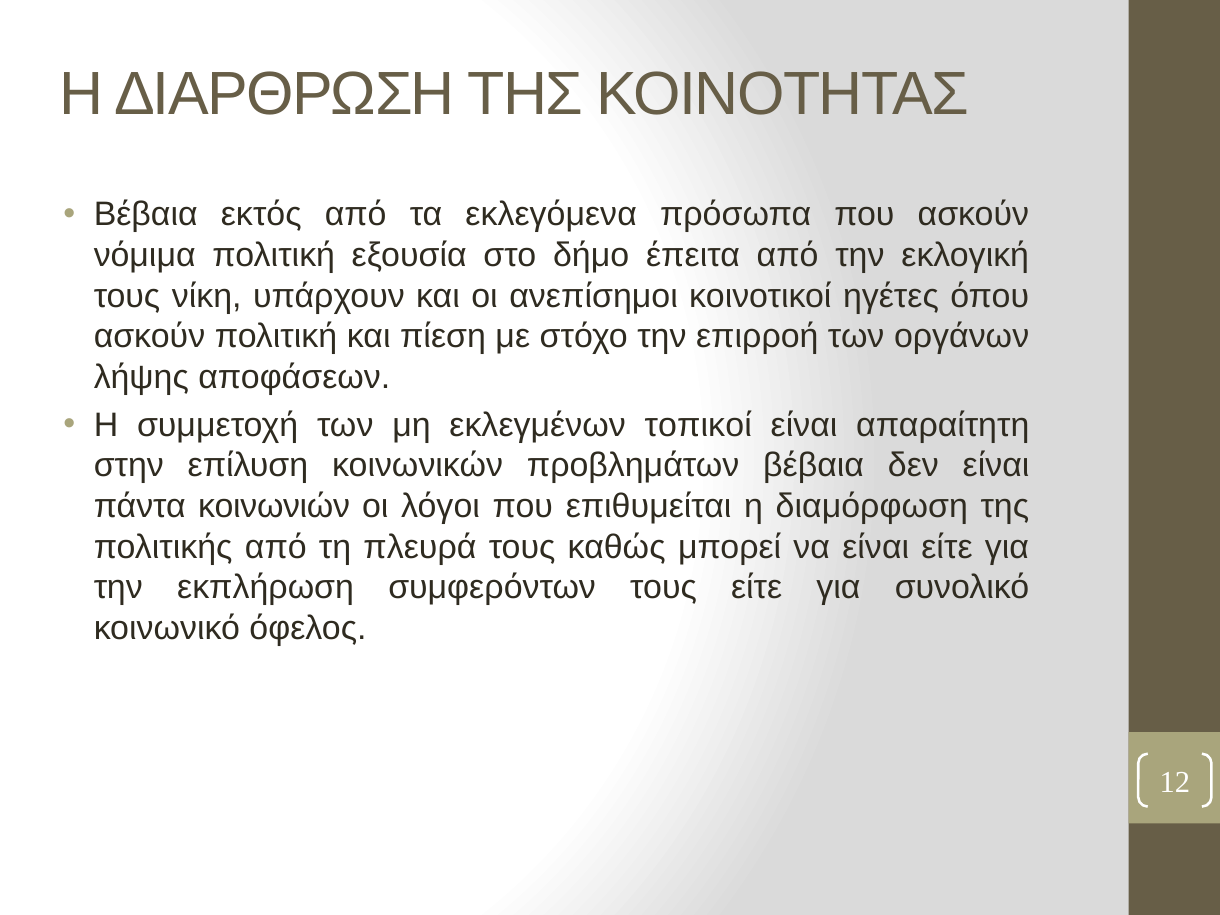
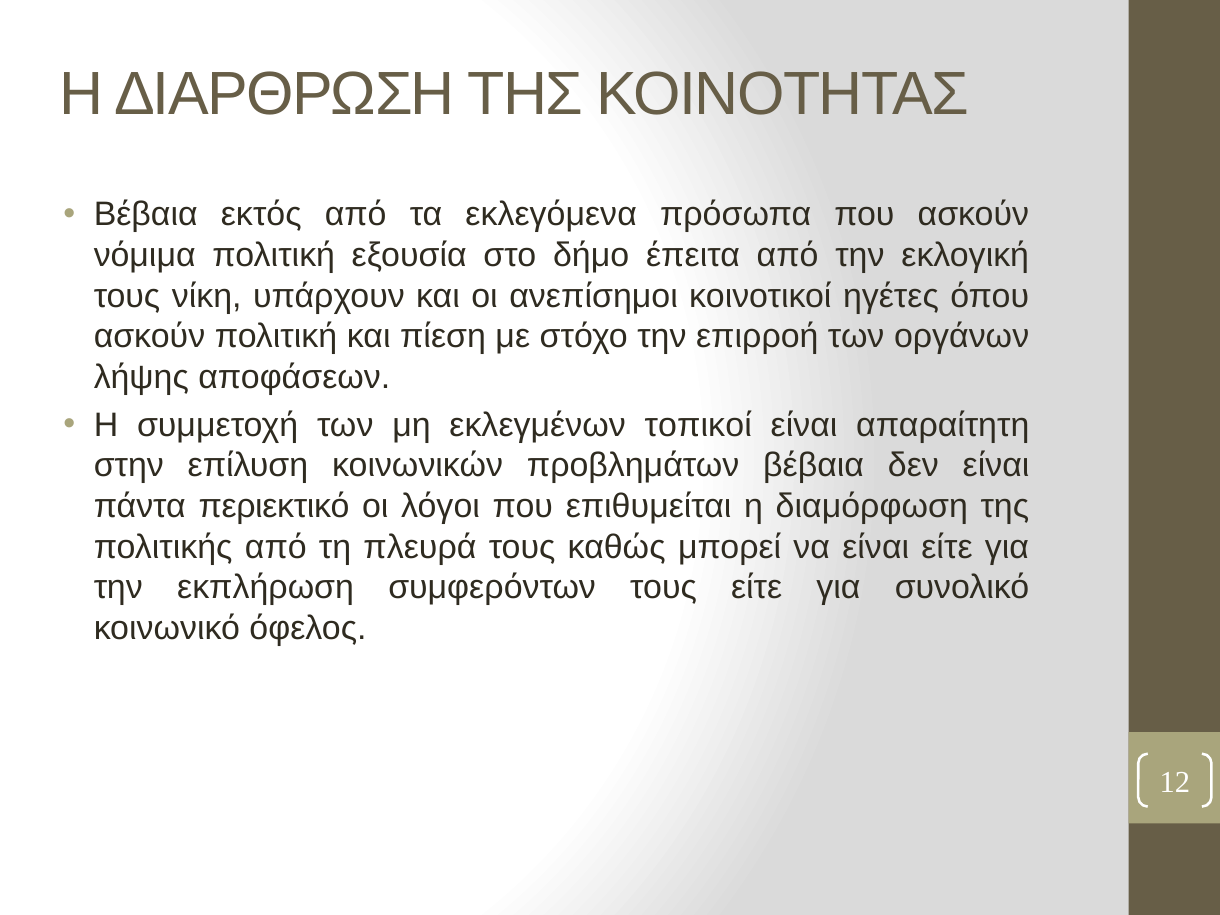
κοινωνιών: κοινωνιών -> περιεκτικό
